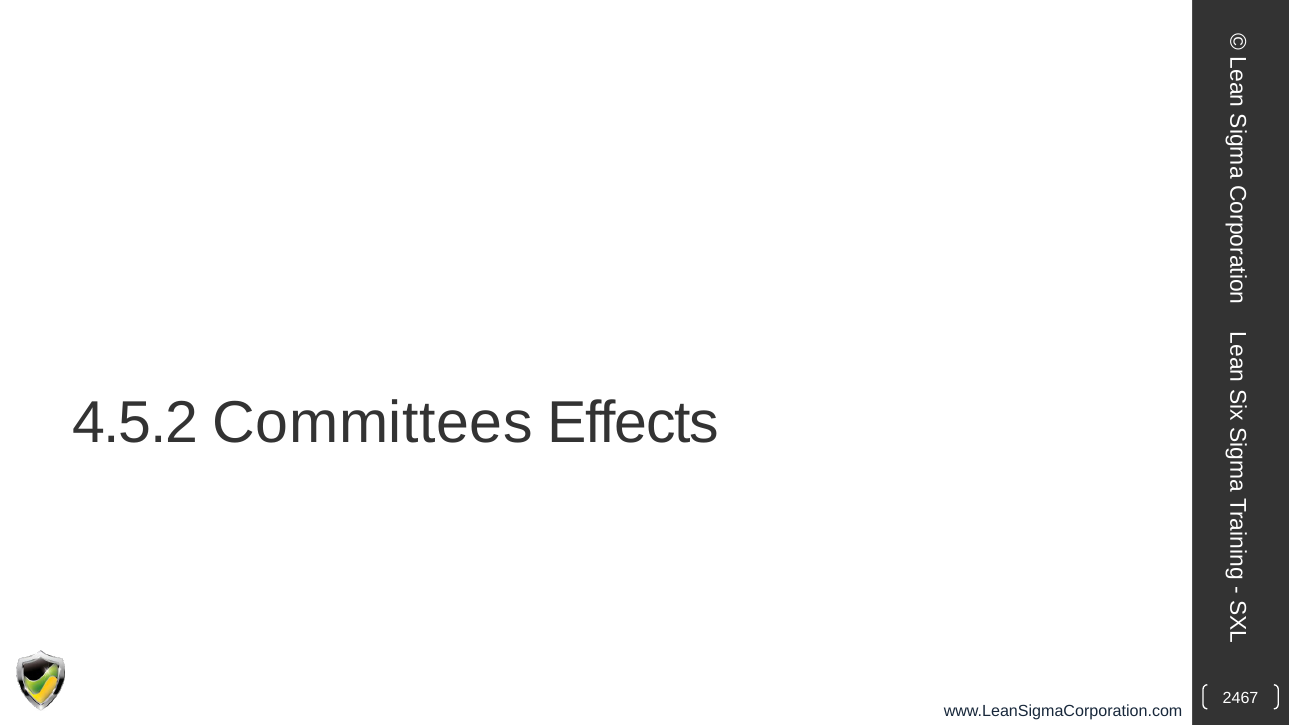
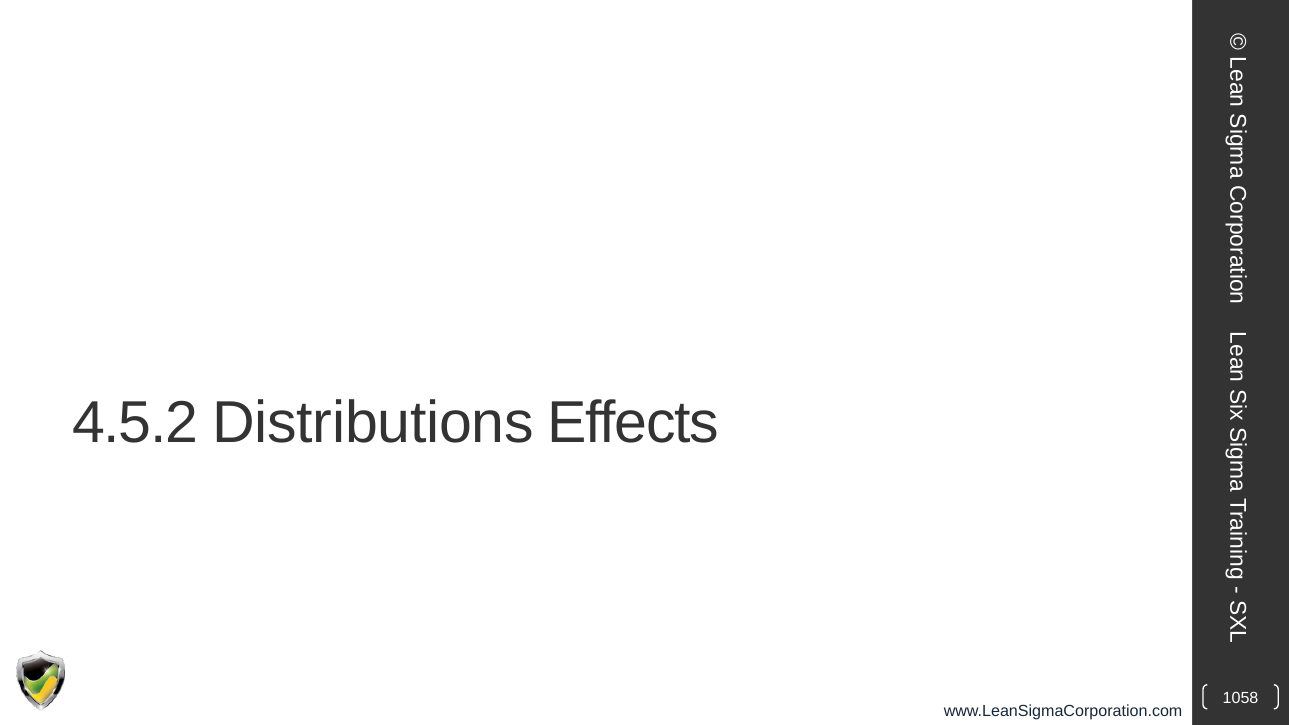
Committees: Committees -> Distributions
2467: 2467 -> 1058
